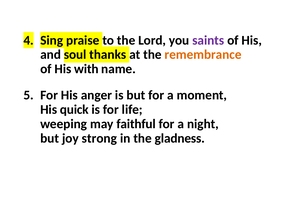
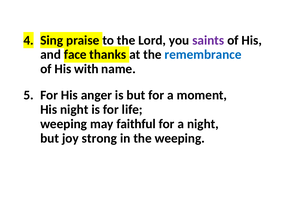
soul: soul -> face
remembrance colour: orange -> blue
His quick: quick -> night
the gladness: gladness -> weeping
